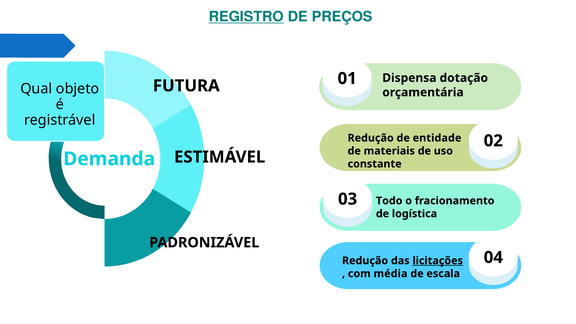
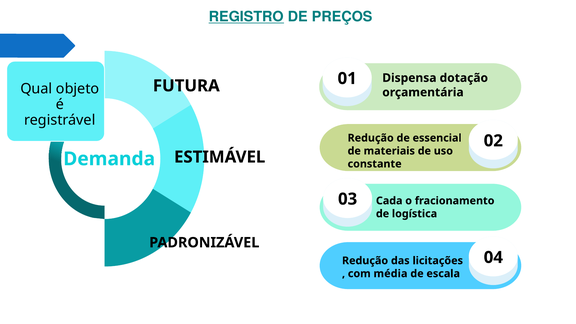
entidade: entidade -> essencial
Todo: Todo -> Cada
licitações underline: present -> none
